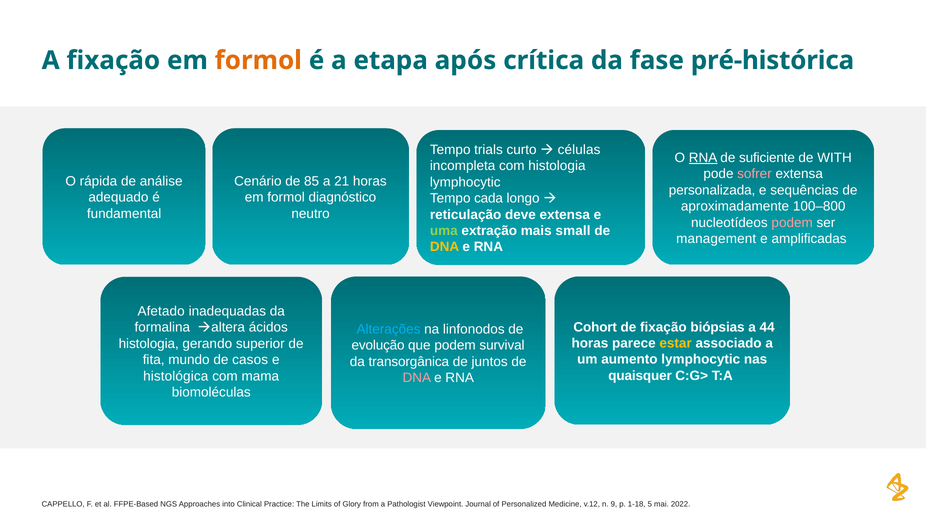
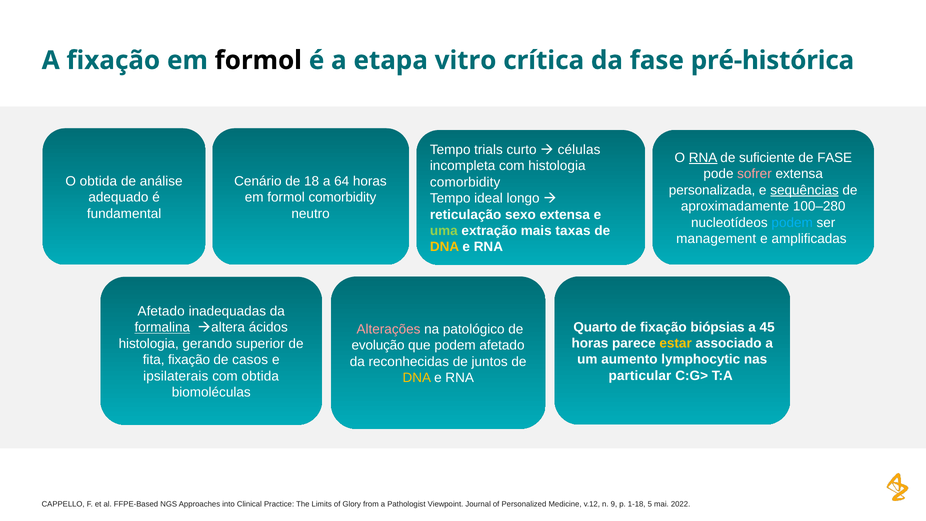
formol at (258, 60) colour: orange -> black
após: após -> vitro
de WITH: WITH -> FASE
O rápida: rápida -> obtida
85: 85 -> 18
21: 21 -> 64
lymphocytic at (465, 182): lymphocytic -> comorbidity
sequências underline: none -> present
formol diagnóstico: diagnóstico -> comorbidity
cada: cada -> ideal
100–800: 100–800 -> 100–280
deve: deve -> sexo
podem at (792, 223) colour: pink -> light blue
small: small -> taxas
Cohort: Cohort -> Quarto
44: 44 -> 45
formalina underline: none -> present
Alterações colour: light blue -> pink
linfonodos: linfonodos -> patológico
podem survival: survival -> afetado
fita mundo: mundo -> fixação
transorgânica: transorgânica -> reconhecidas
quaisquer: quaisquer -> particular
histológica: histológica -> ipsilaterais
com mama: mama -> obtida
DNA at (417, 378) colour: pink -> yellow
